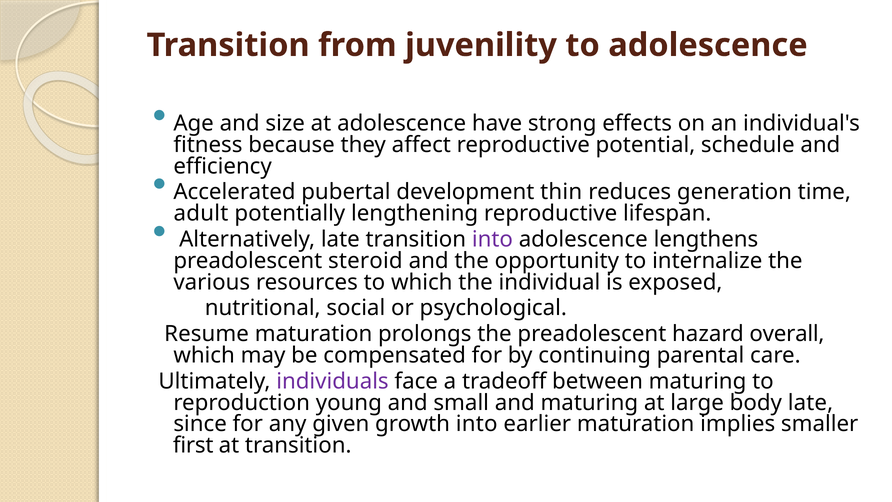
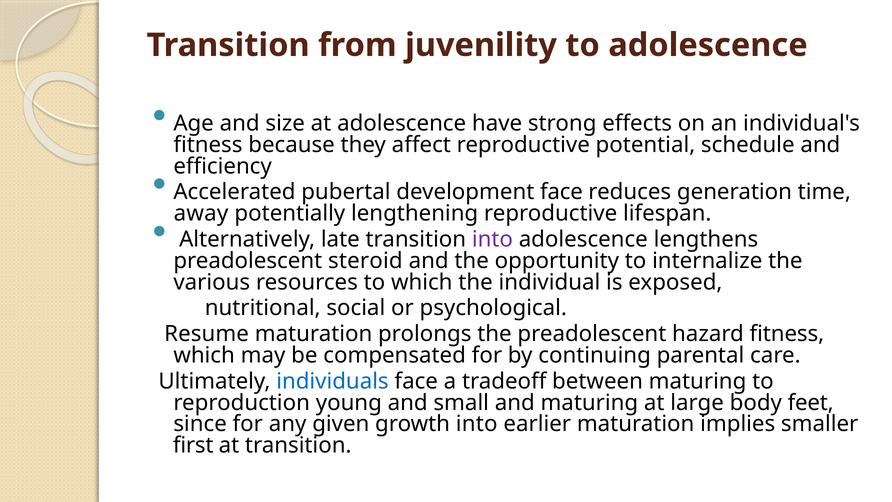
development thin: thin -> face
adult: adult -> away
hazard overall: overall -> fitness
individuals colour: purple -> blue
body late: late -> feet
